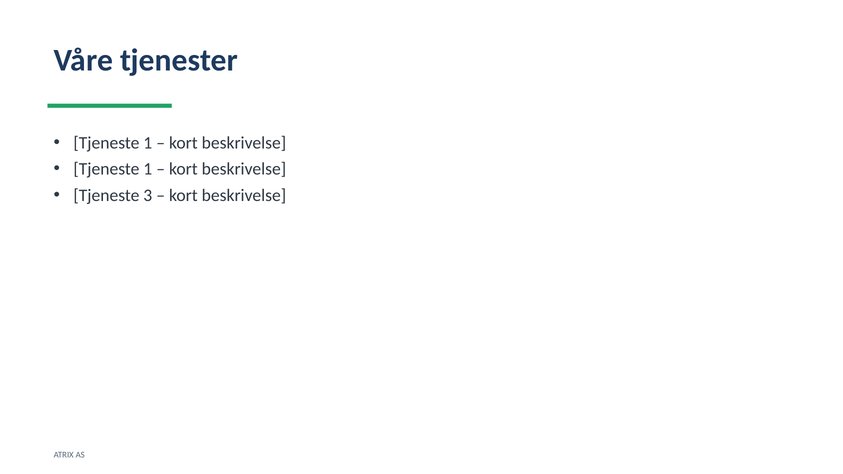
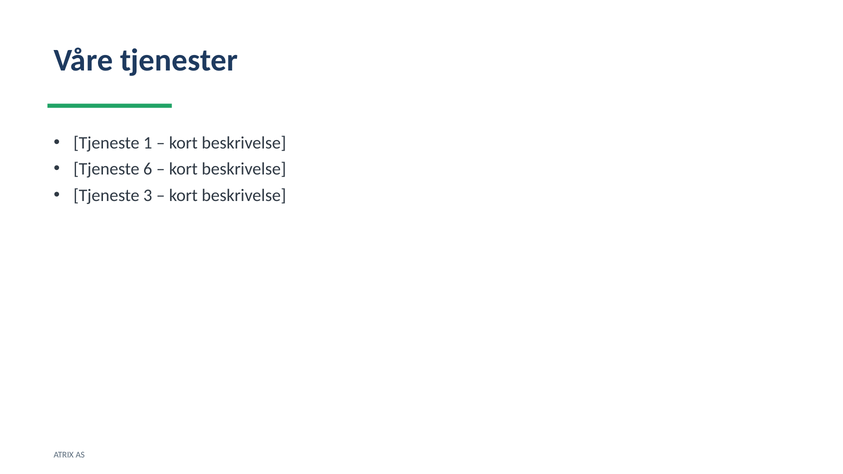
1 at (148, 169): 1 -> 6
